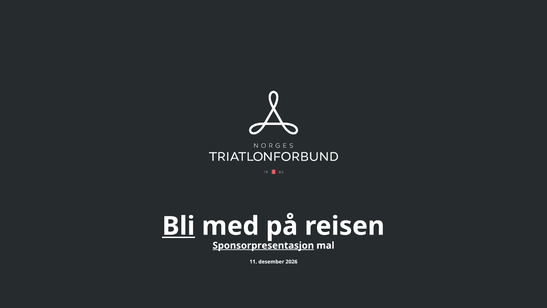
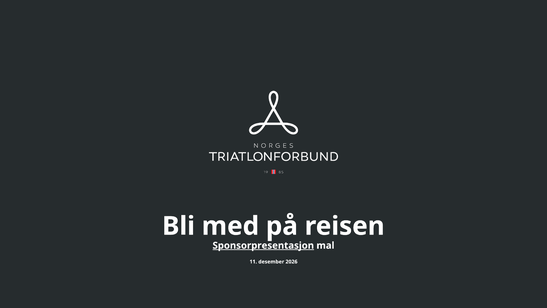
Bli underline: present -> none
